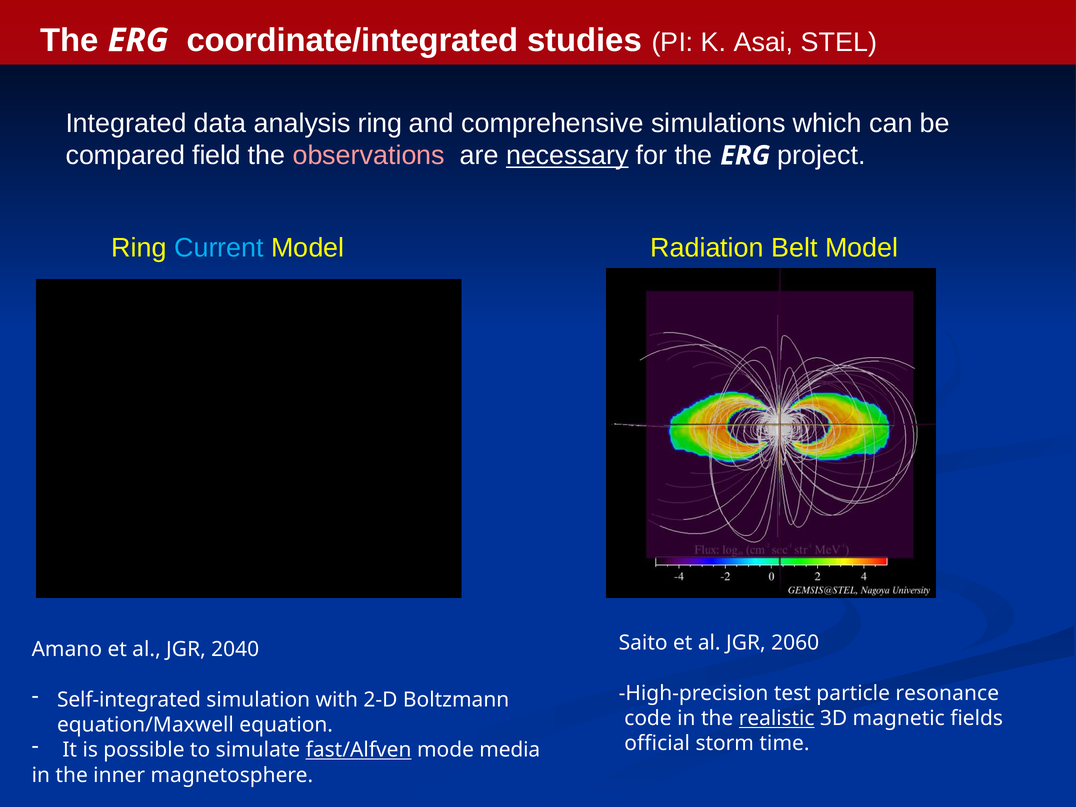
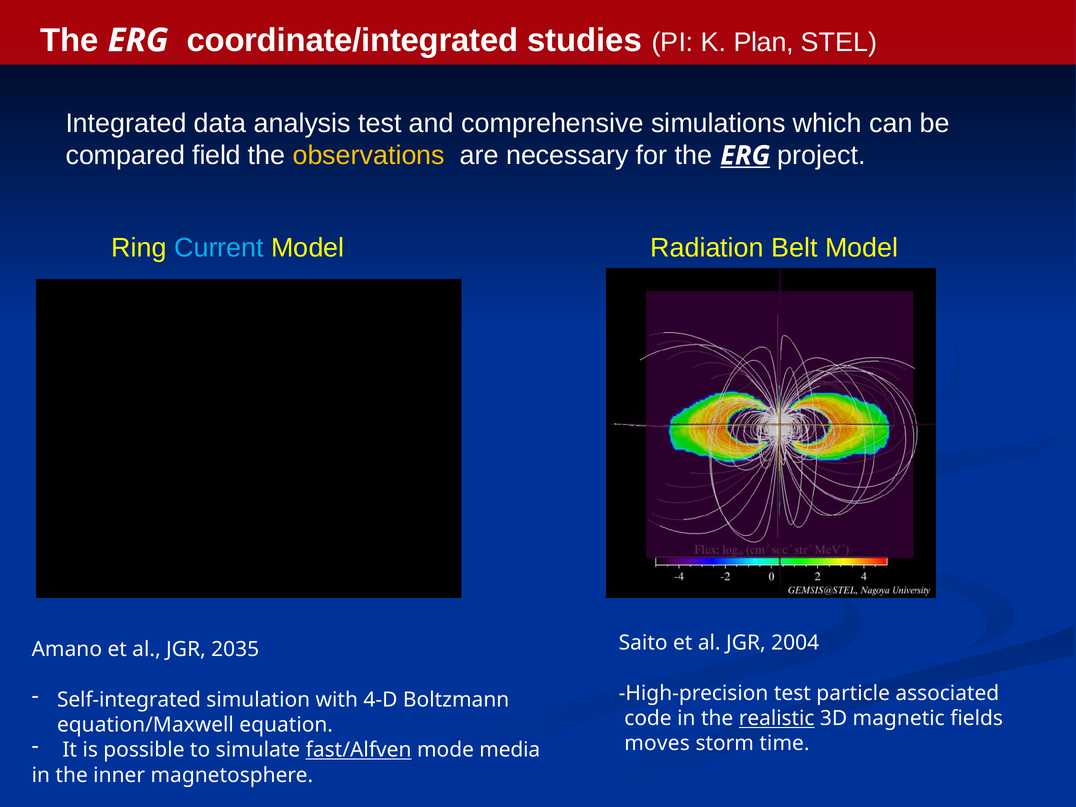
Asai: Asai -> Plan
analysis ring: ring -> test
observations colour: pink -> yellow
necessary underline: present -> none
ERG at (745, 156) underline: none -> present
2060: 2060 -> 2004
2040: 2040 -> 2035
resonance: resonance -> associated
2-D: 2-D -> 4-D
official: official -> moves
